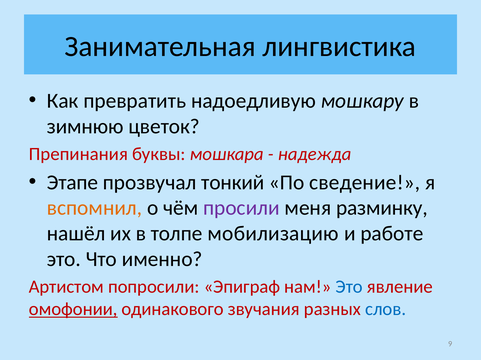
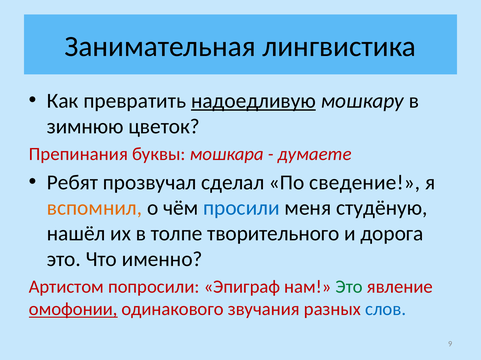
надоедливую underline: none -> present
надежда: надежда -> думаете
Этапе: Этапе -> Ребят
тонкий: тонкий -> сделал
просили colour: purple -> blue
разминку: разминку -> студёную
мобилизацию: мобилизацию -> творительного
работе: работе -> дорога
Это at (349, 287) colour: blue -> green
